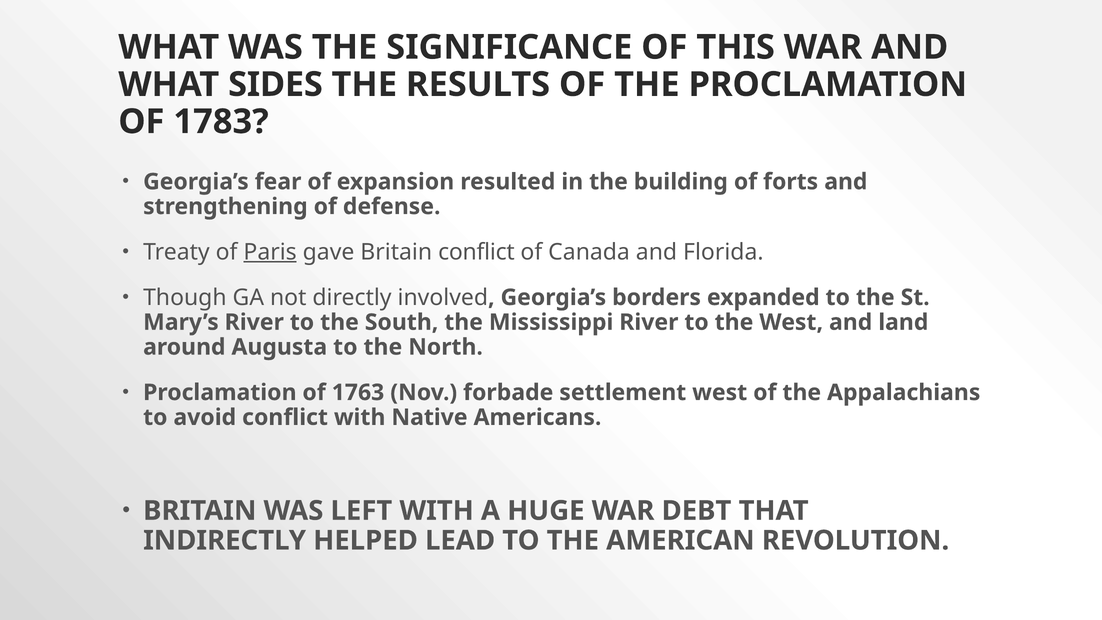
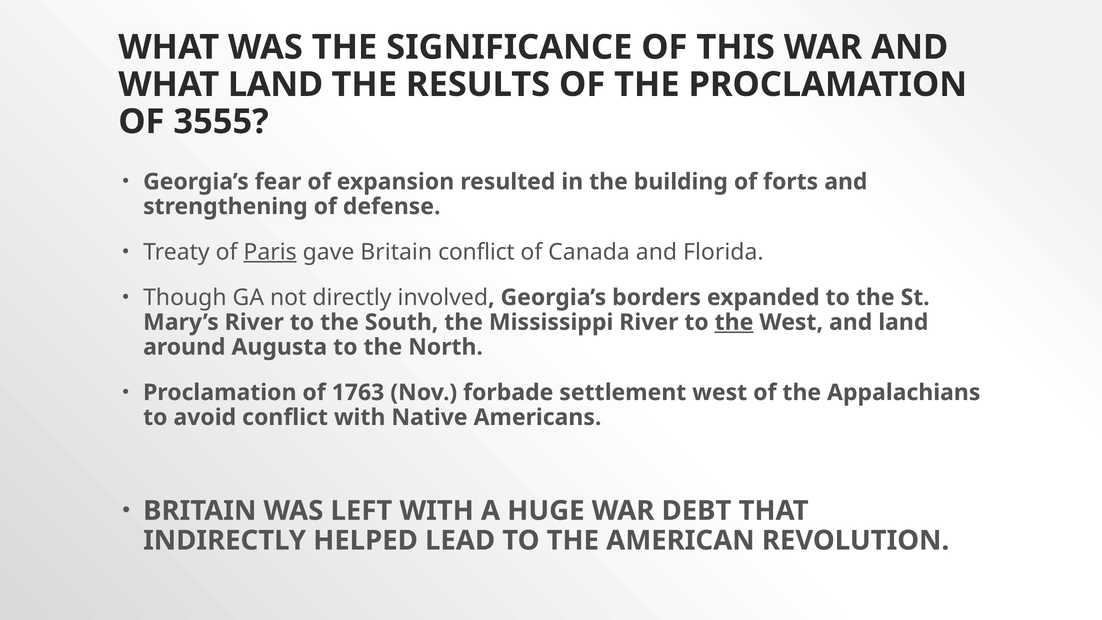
WHAT SIDES: SIDES -> LAND
1783: 1783 -> 3555
the at (734, 322) underline: none -> present
